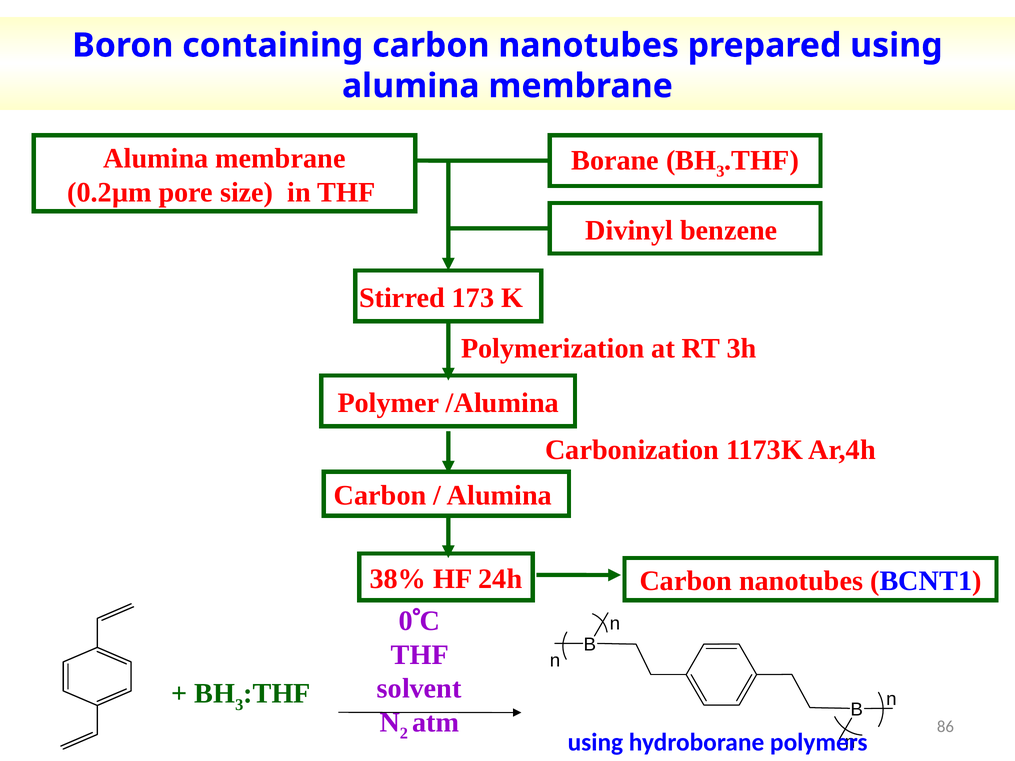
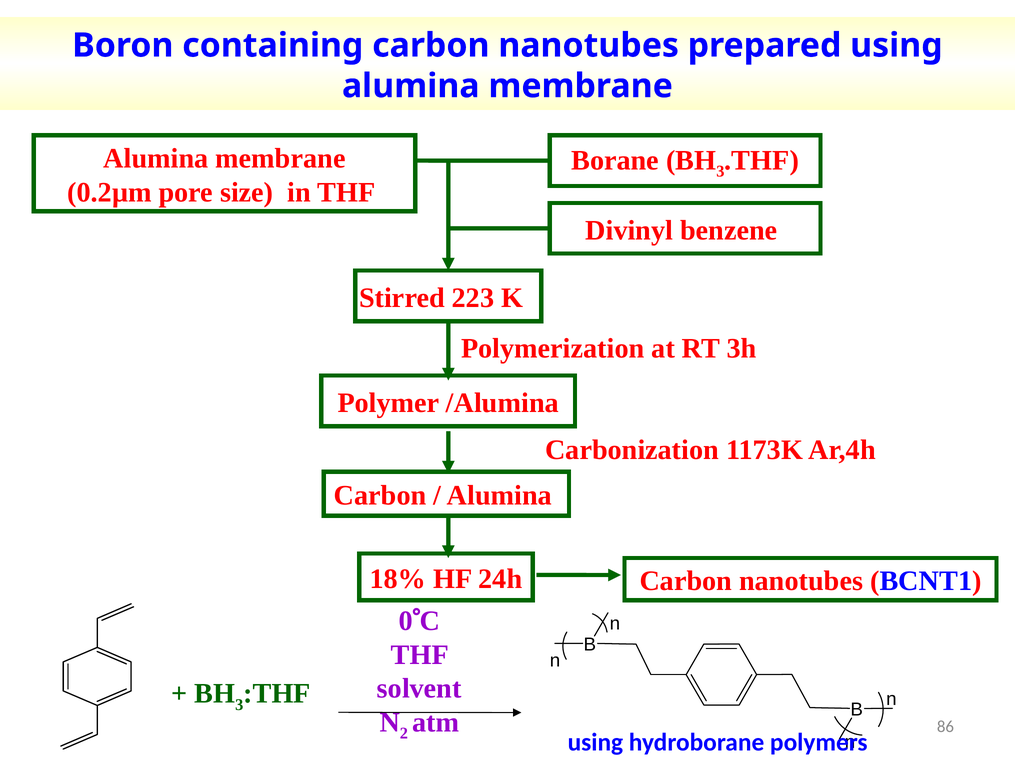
173: 173 -> 223
38%: 38% -> 18%
